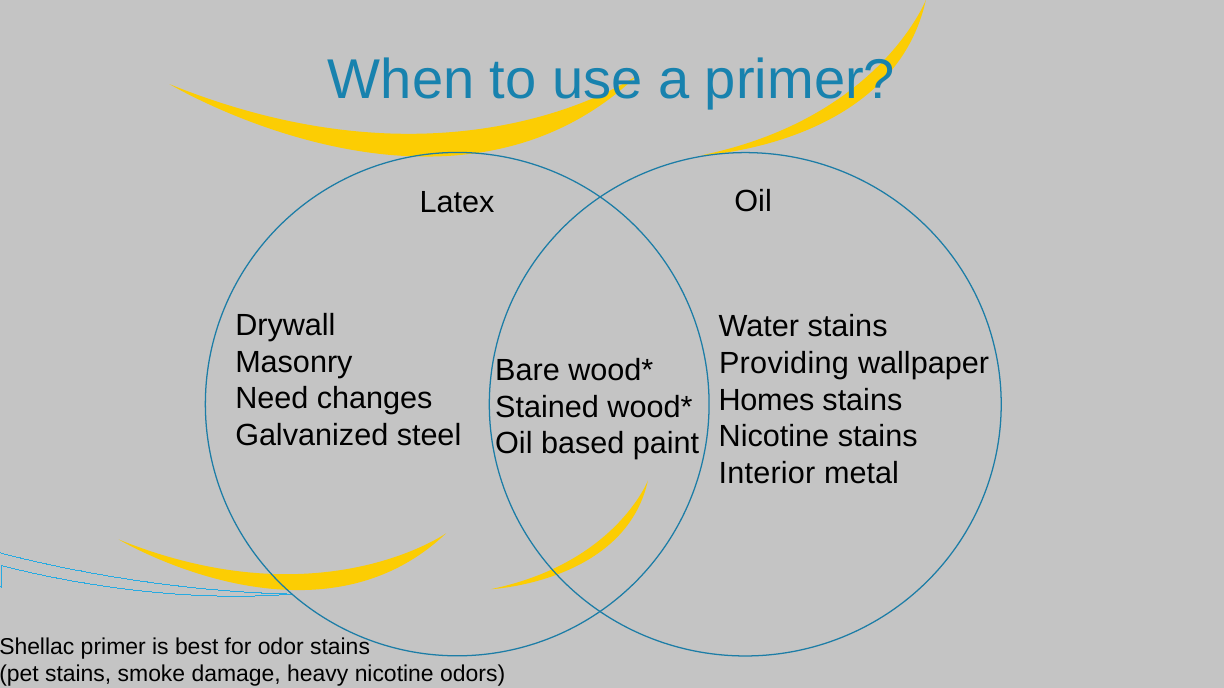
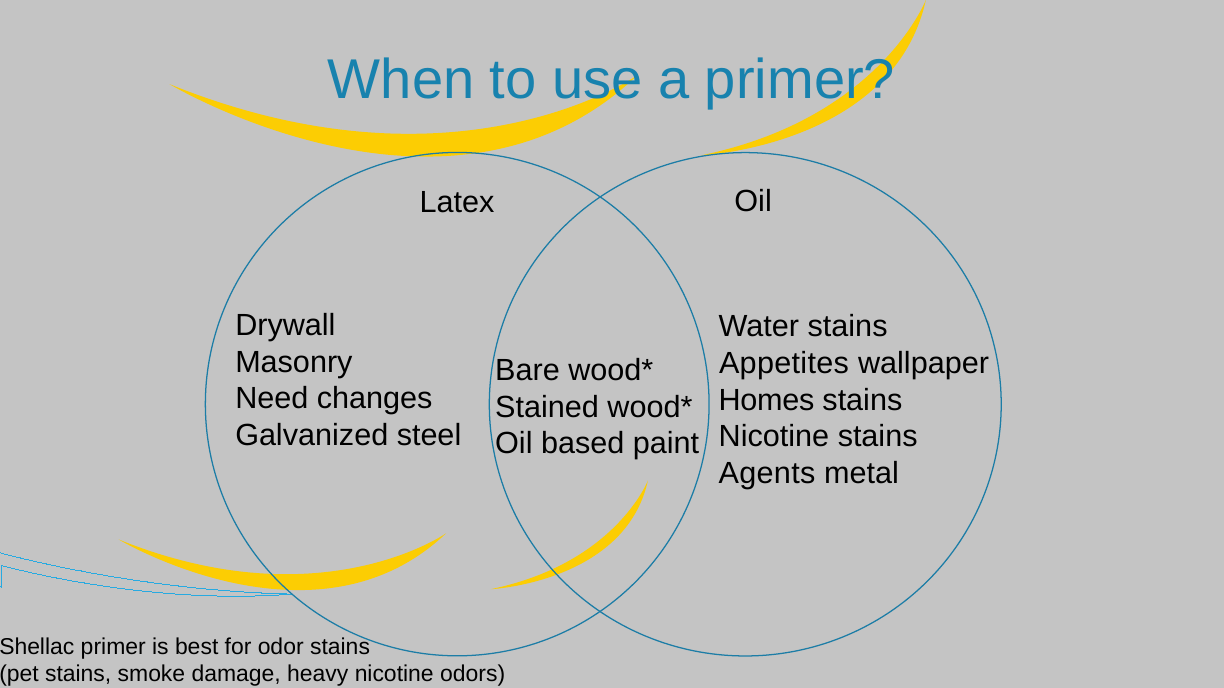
Providing: Providing -> Appetites
Interior: Interior -> Agents
